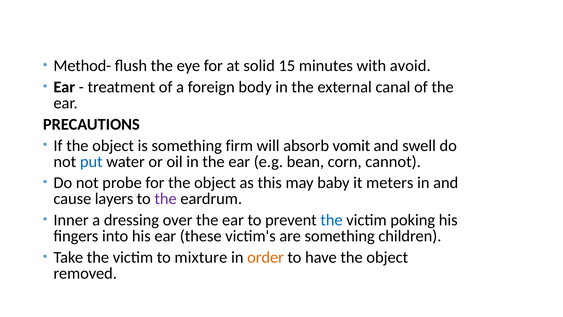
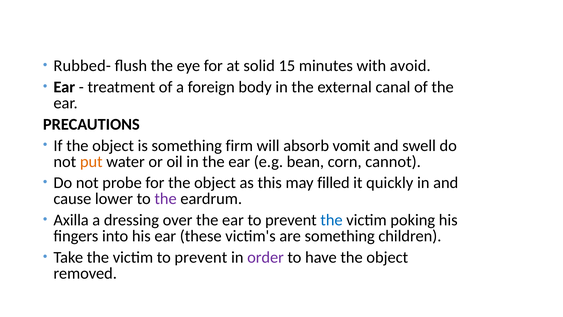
Method-: Method- -> Rubbed-
put colour: blue -> orange
baby: baby -> filled
meters: meters -> quickly
layers: layers -> lower
Inner: Inner -> Axilla
victim to mixture: mixture -> prevent
order colour: orange -> purple
